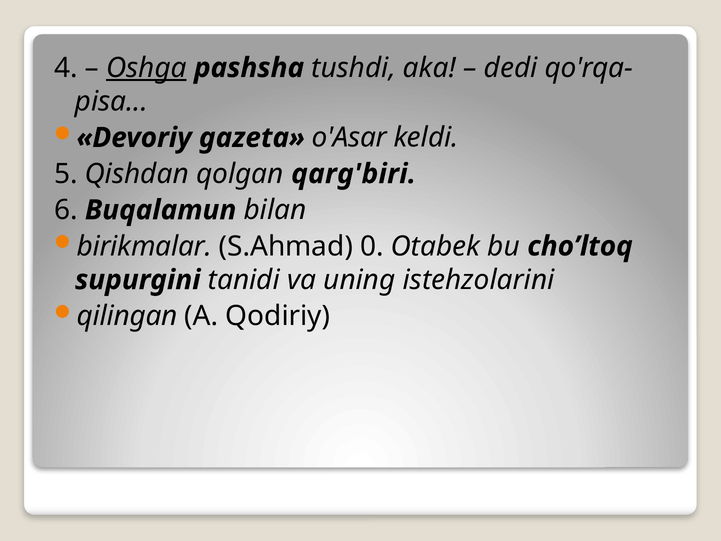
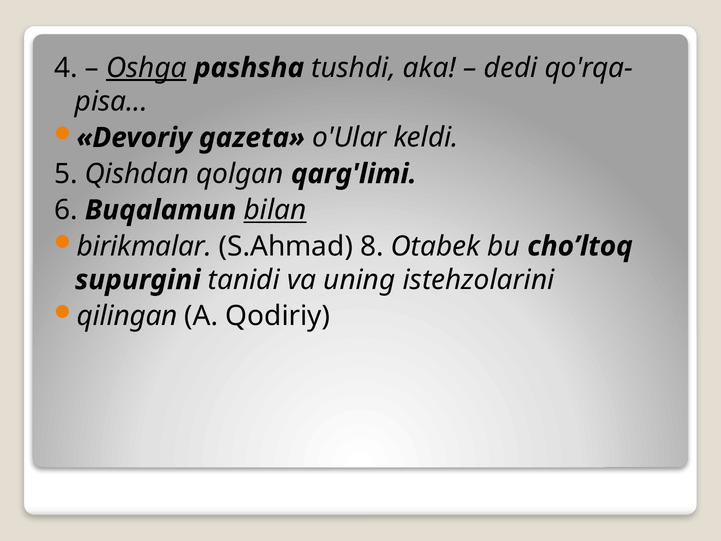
o'Asar: o'Asar -> o'Ular
qarg'biri: qarg'biri -> qarg'limi
bilan underline: none -> present
0: 0 -> 8
